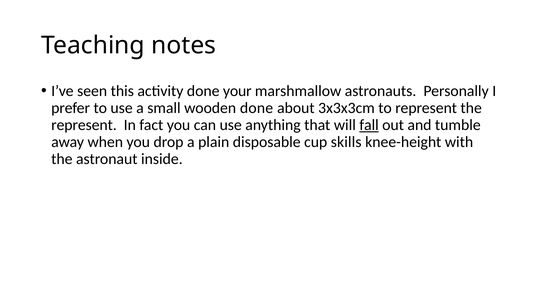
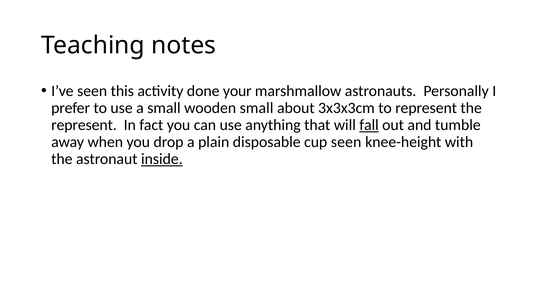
wooden done: done -> small
cup skills: skills -> seen
inside underline: none -> present
